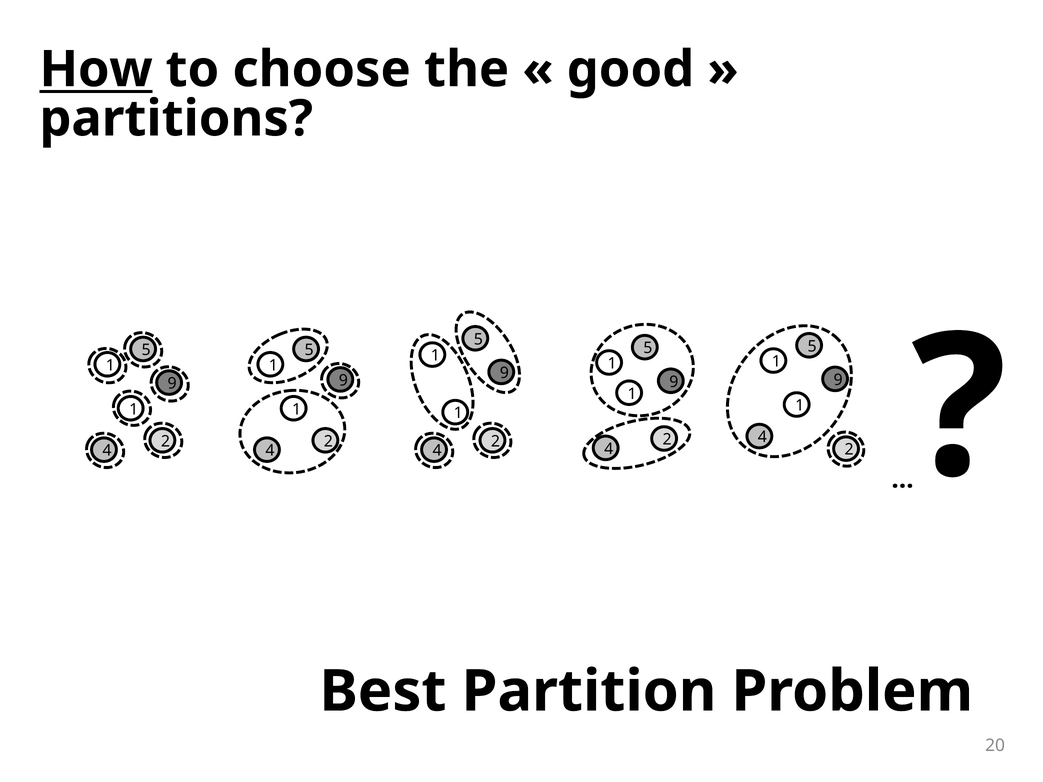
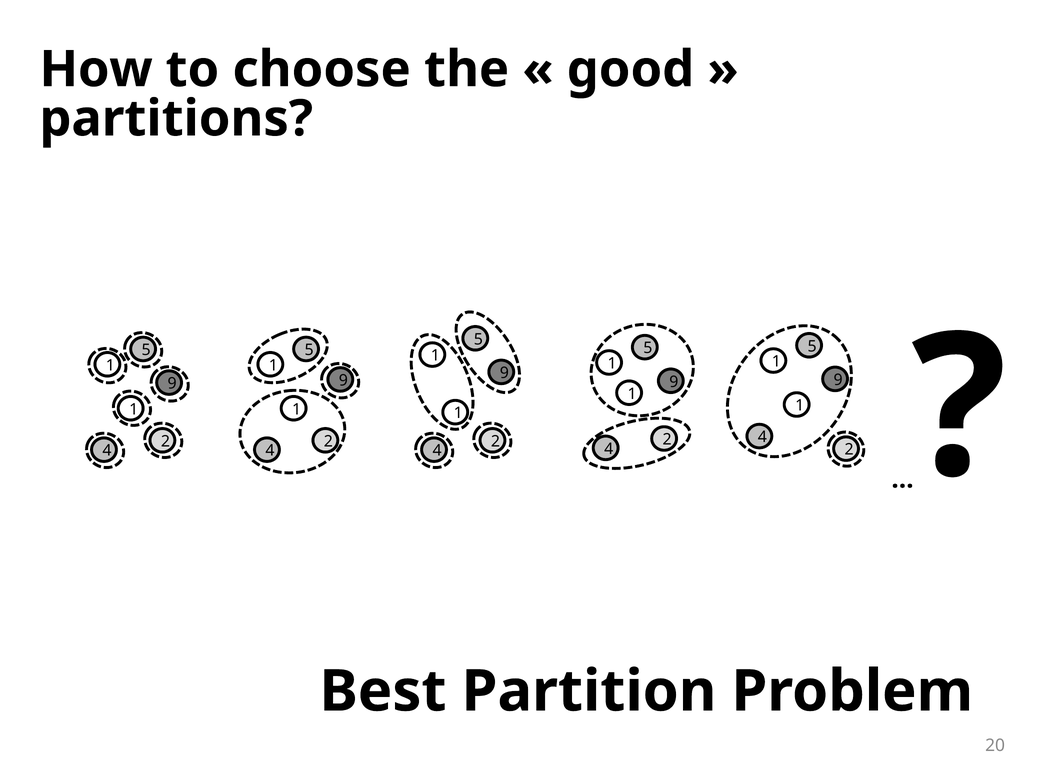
How underline: present -> none
